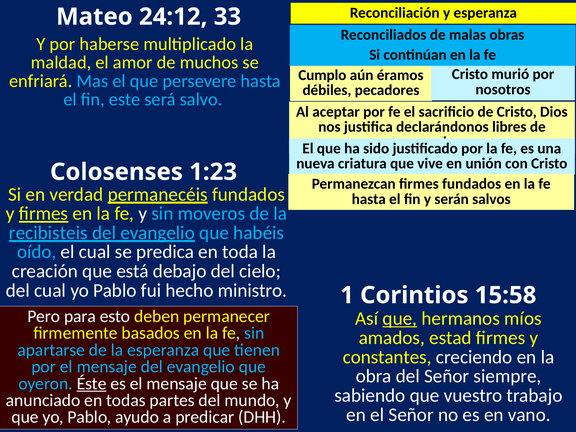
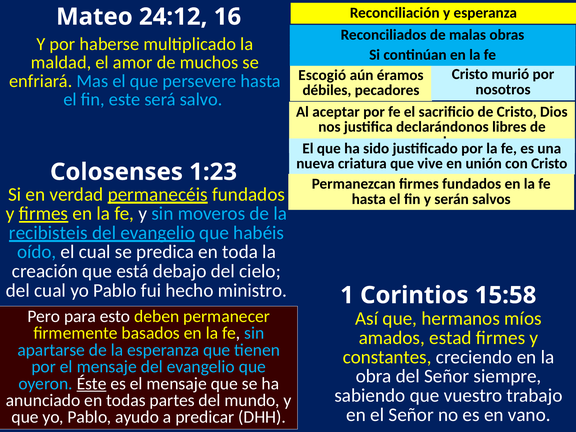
33: 33 -> 16
Cumplo: Cumplo -> Escogió
que at (400, 319) underline: present -> none
